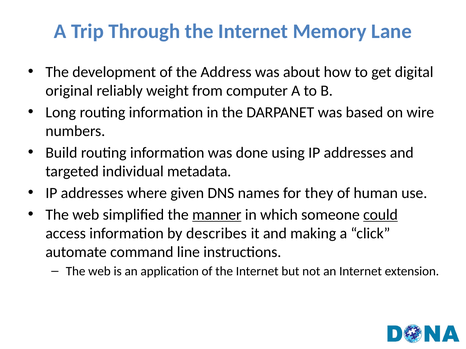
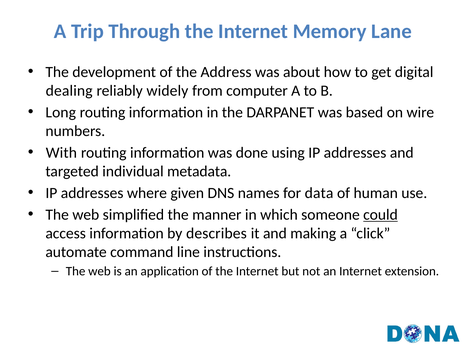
original: original -> dealing
weight: weight -> widely
Build: Build -> With
they: they -> data
manner underline: present -> none
